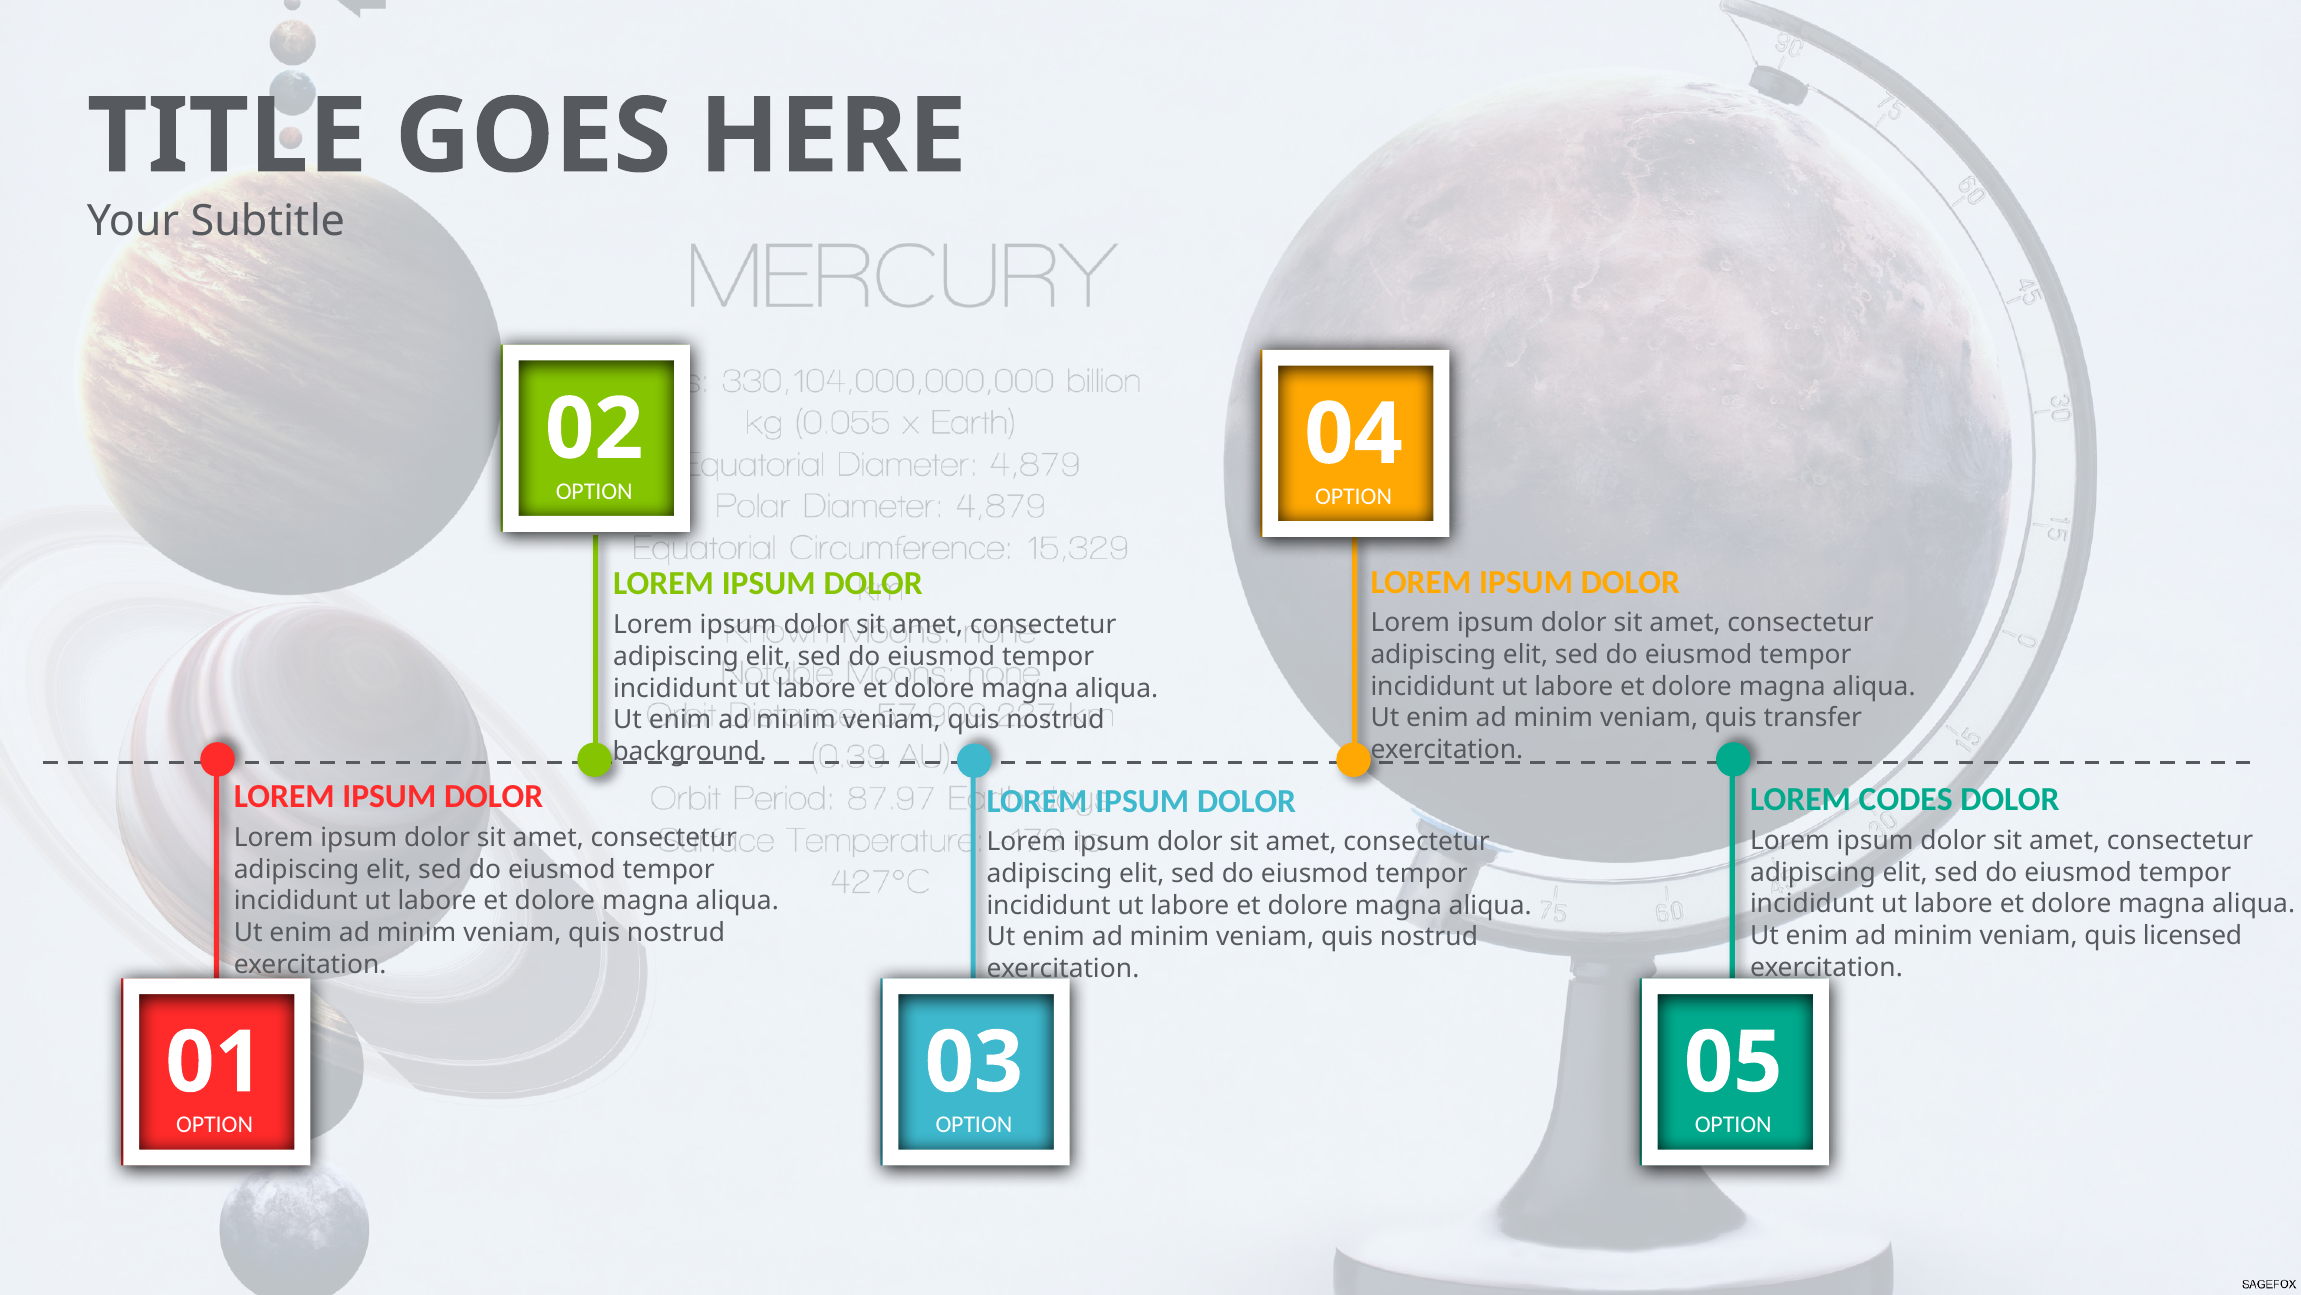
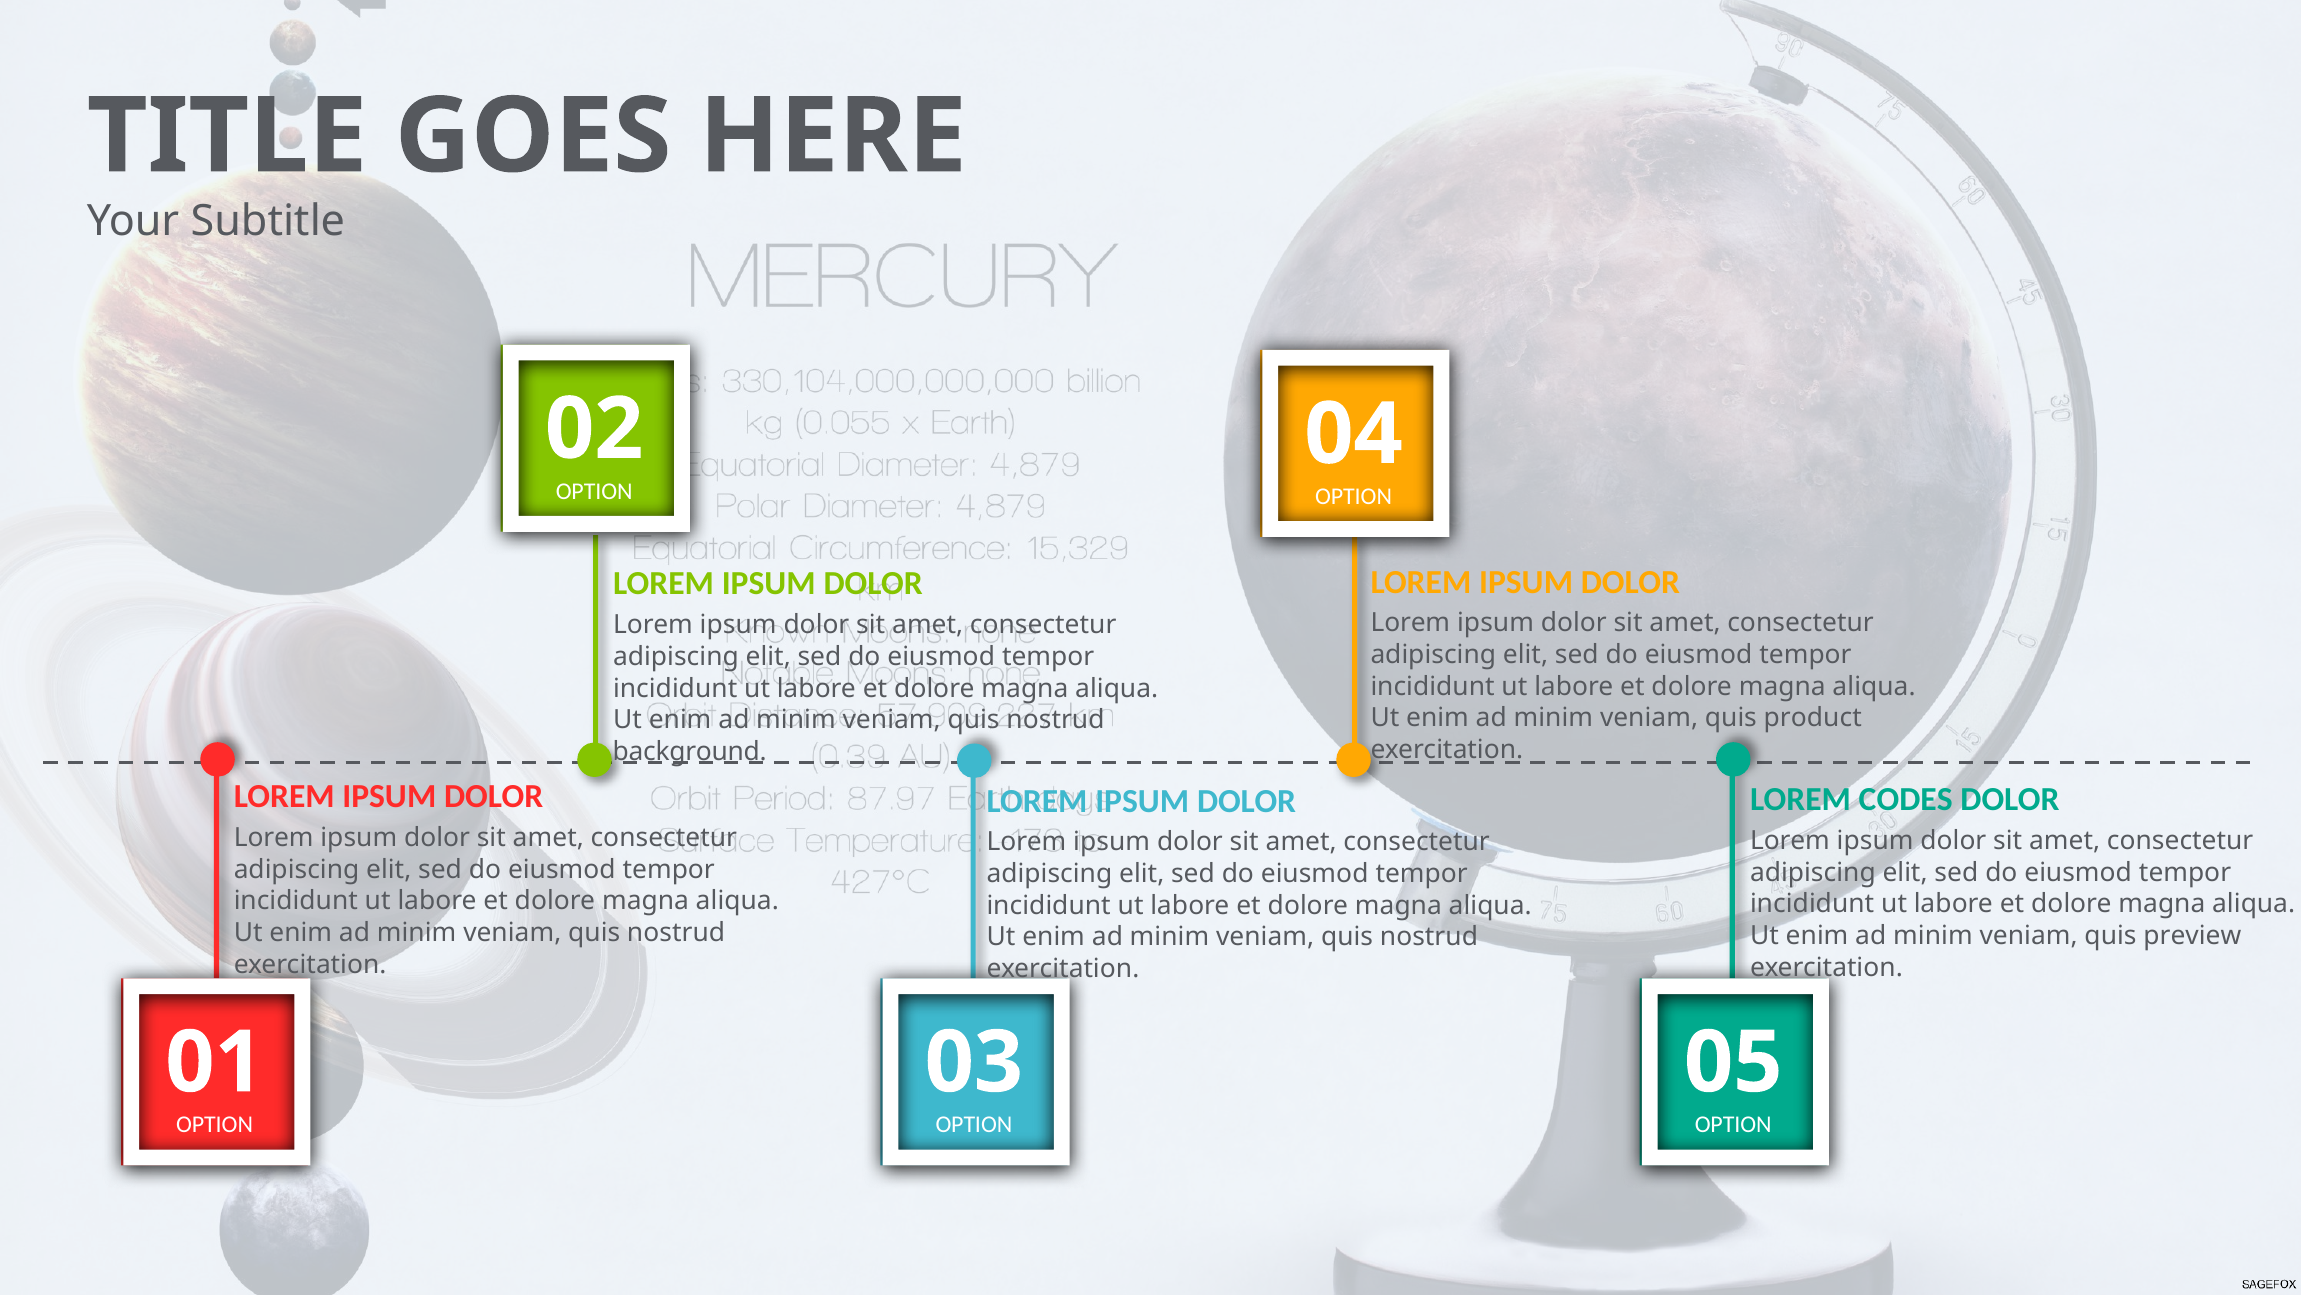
transfer: transfer -> product
licensed: licensed -> preview
